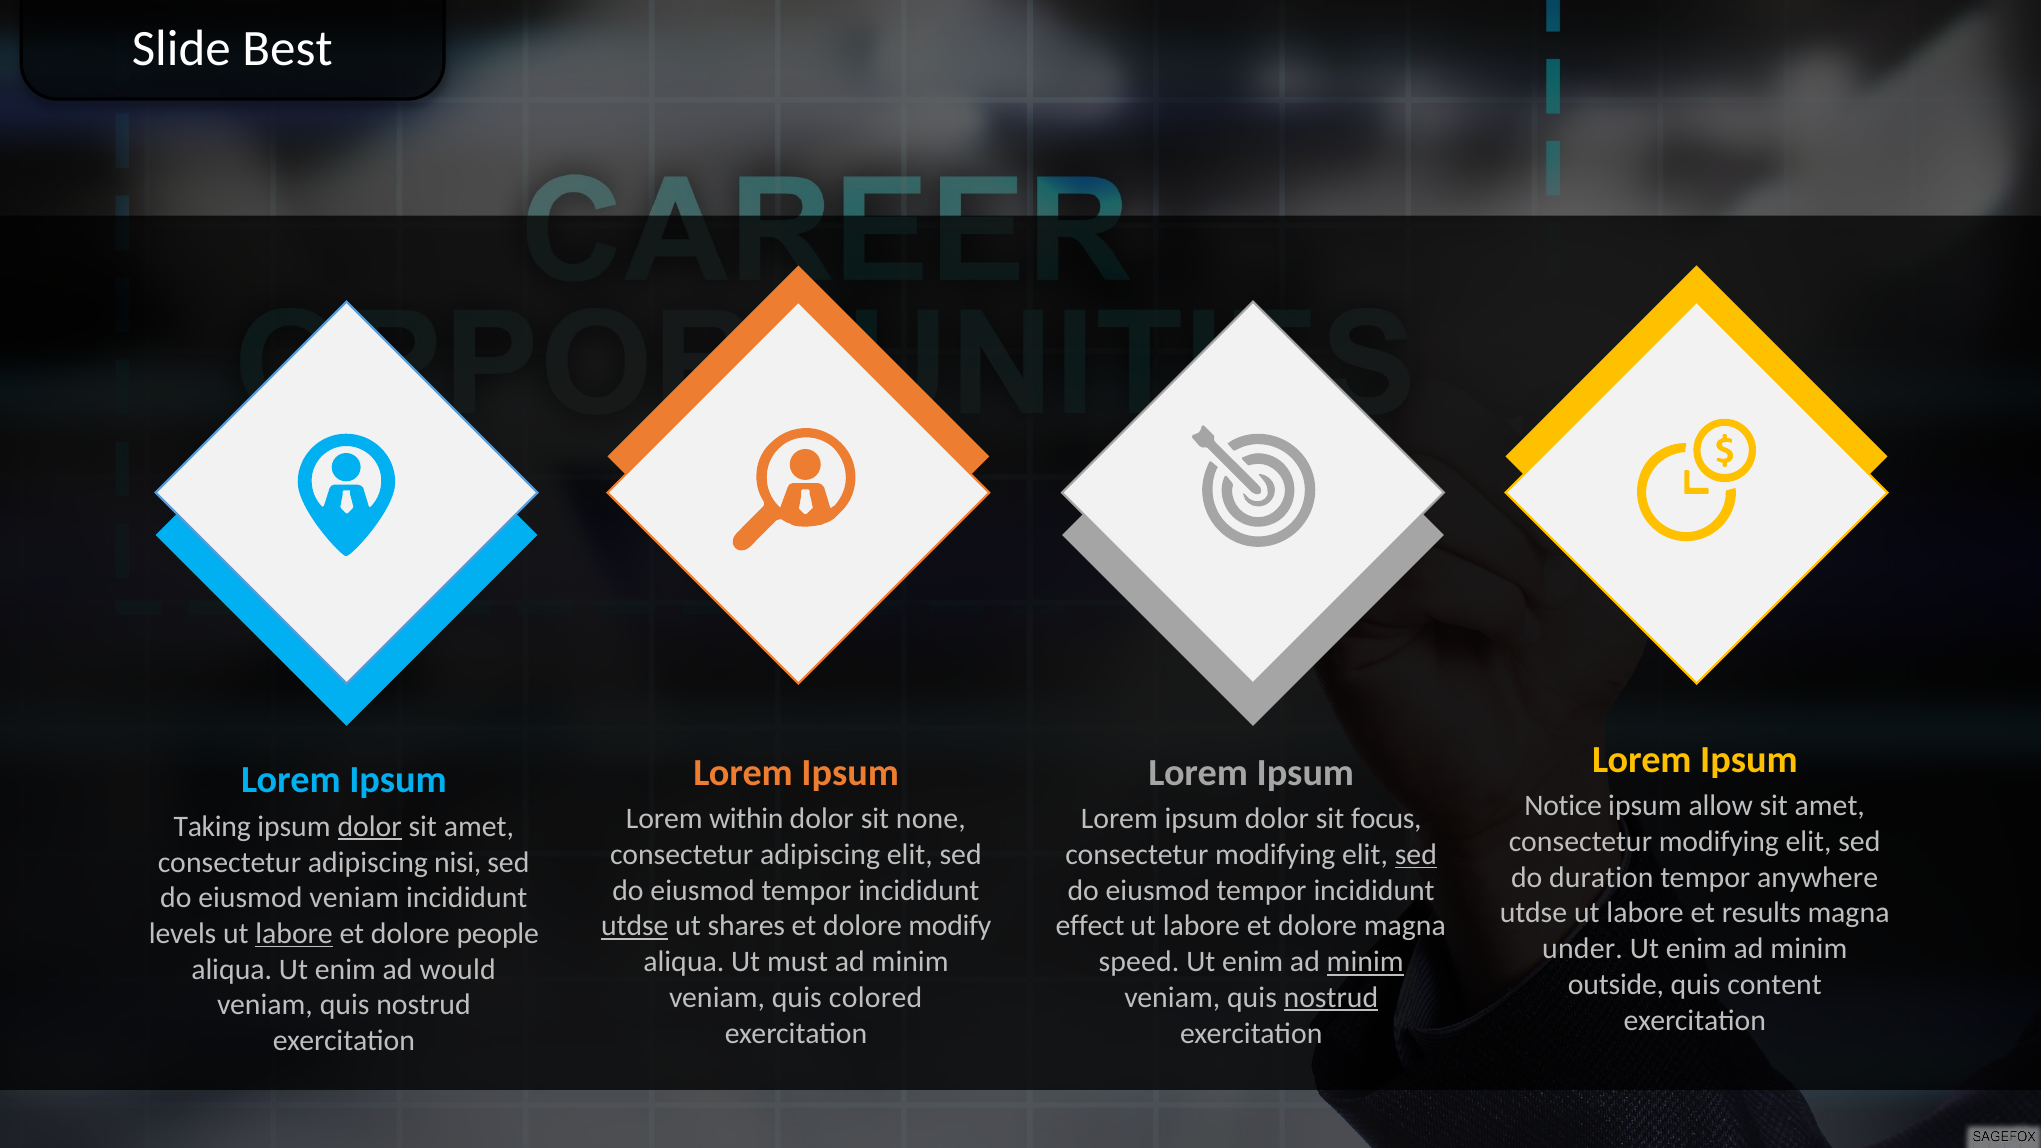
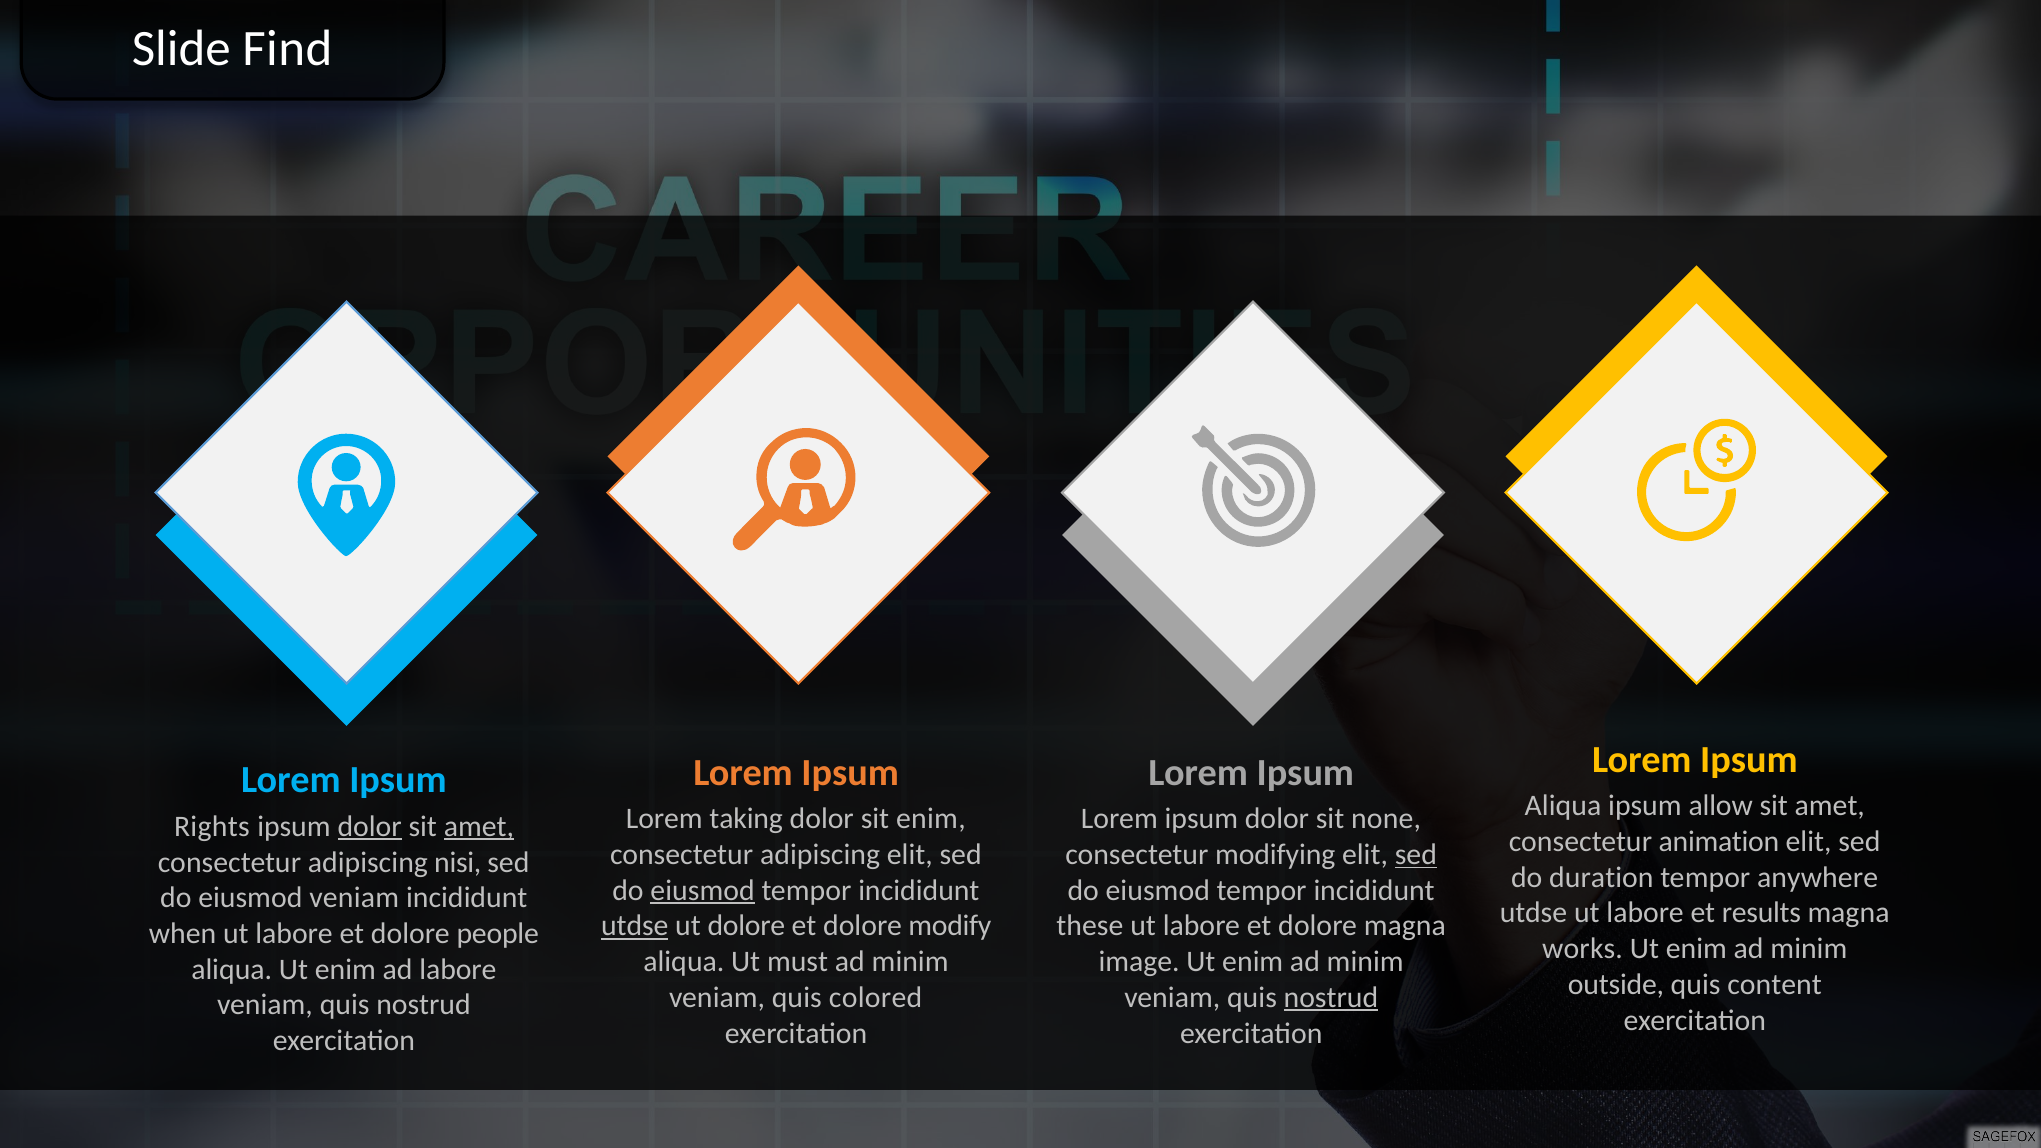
Best: Best -> Find
Notice at (1563, 806): Notice -> Aliqua
within: within -> taking
sit none: none -> enim
focus: focus -> none
Taking: Taking -> Rights
amet at (479, 827) underline: none -> present
modifying at (1719, 842): modifying -> animation
eiusmod at (703, 890) underline: none -> present
ut shares: shares -> dolore
effect: effect -> these
levels: levels -> when
labore at (294, 934) underline: present -> none
under: under -> works
speed: speed -> image
minim at (1365, 962) underline: present -> none
ad would: would -> labore
